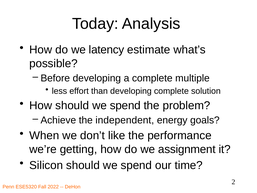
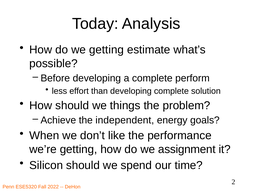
we latency: latency -> getting
multiple: multiple -> perform
How should we spend: spend -> things
